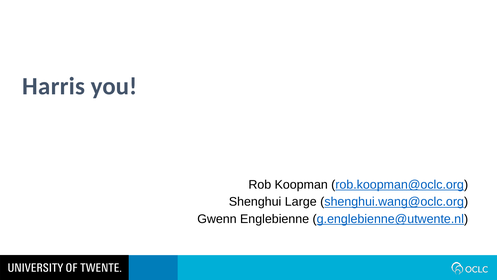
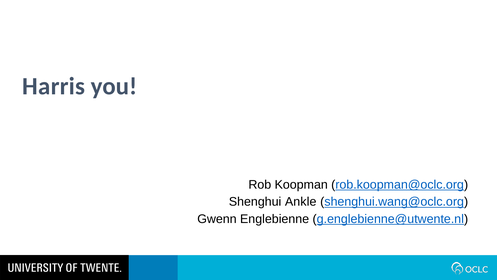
Large: Large -> Ankle
